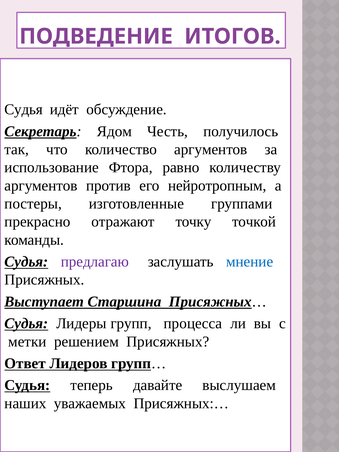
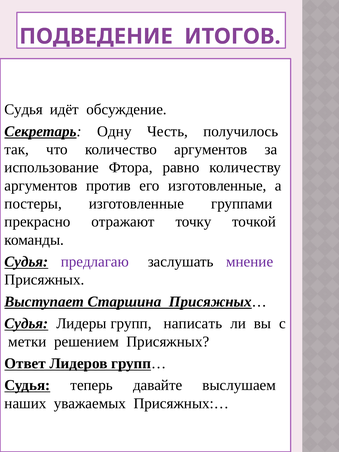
Ядом: Ядом -> Одну
его нейротропным: нейротропным -> изготовленные
мнение colour: blue -> purple
процесса: процесса -> написать
